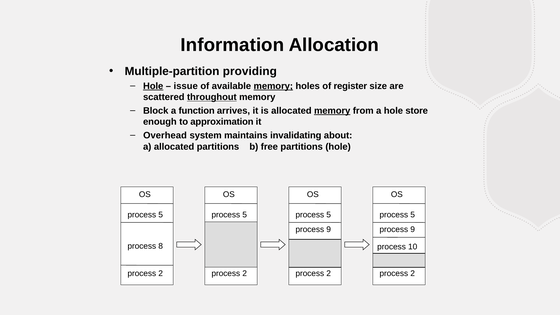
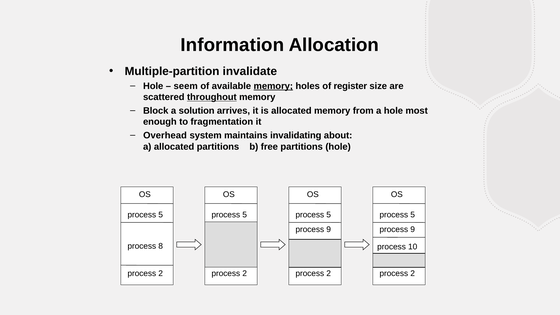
providing: providing -> invalidate
Hole at (153, 86) underline: present -> none
issue: issue -> seem
function: function -> solution
memory at (332, 111) underline: present -> none
store: store -> most
approximation: approximation -> fragmentation
